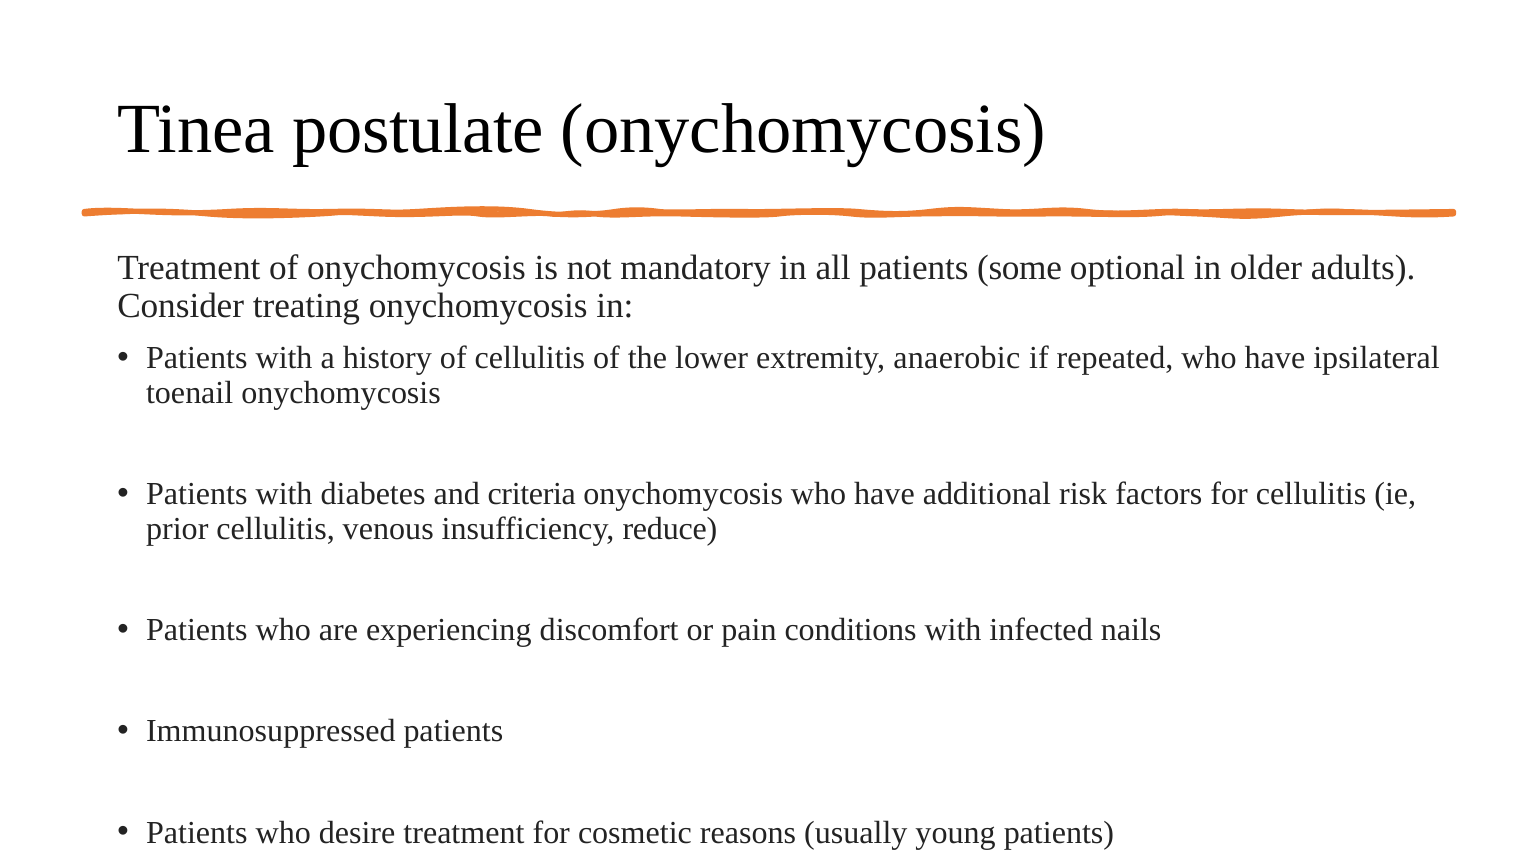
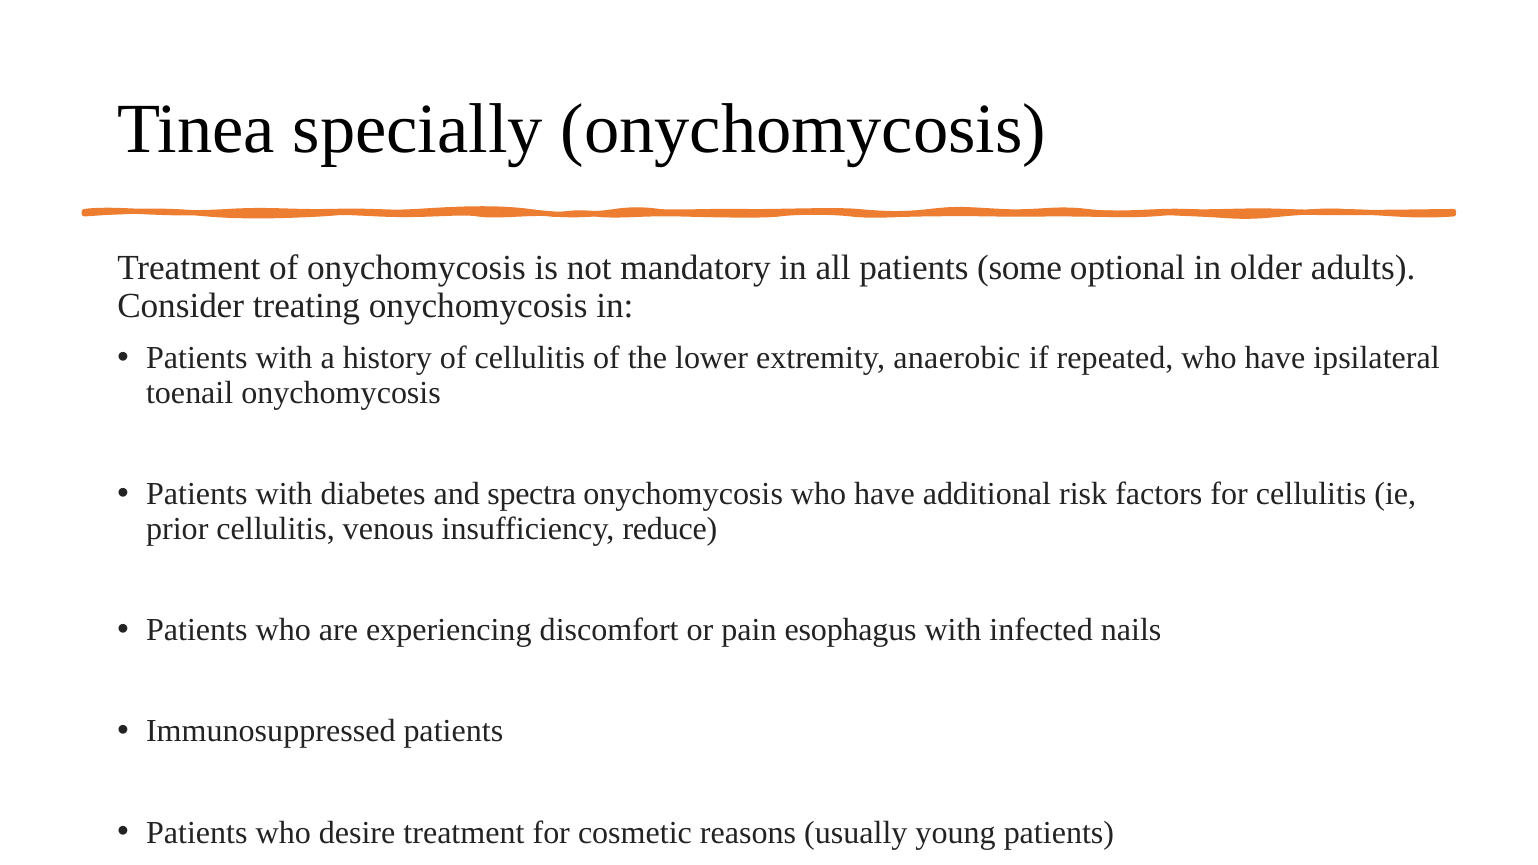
postulate: postulate -> specially
criteria: criteria -> spectra
conditions: conditions -> esophagus
